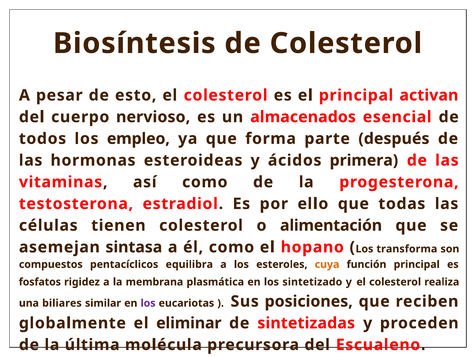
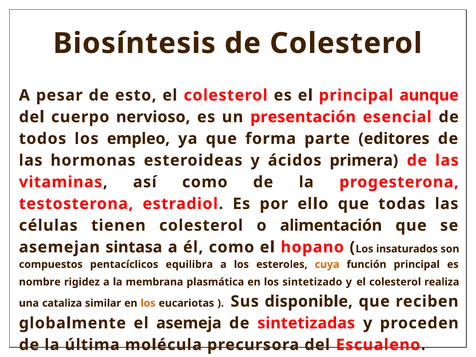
activan: activan -> aunque
almacenados: almacenados -> presentación
después: después -> editores
transforma: transforma -> insaturados
fosfatos: fosfatos -> nombre
biliares: biliares -> cataliza
los at (148, 303) colour: purple -> orange
posiciones: posiciones -> disponible
eliminar: eliminar -> asemeja
